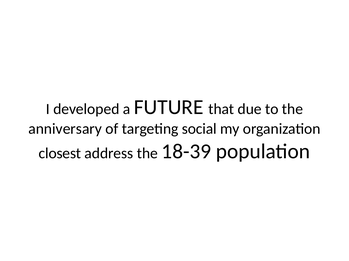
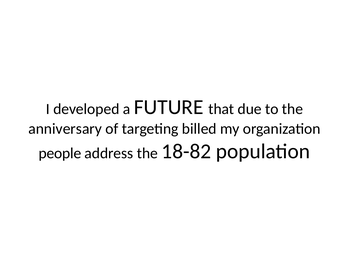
social: social -> billed
closest: closest -> people
18-39: 18-39 -> 18-82
